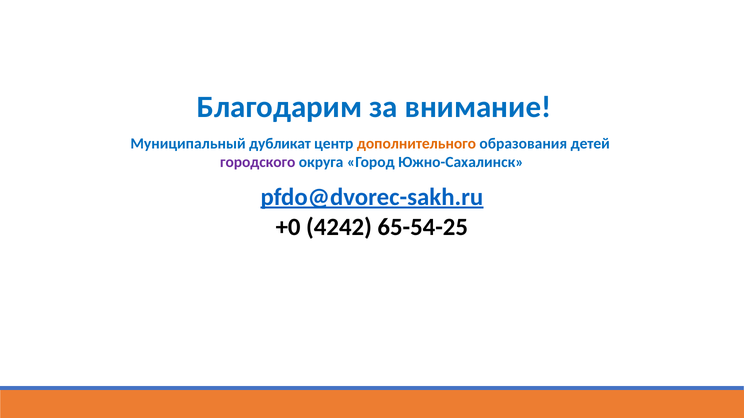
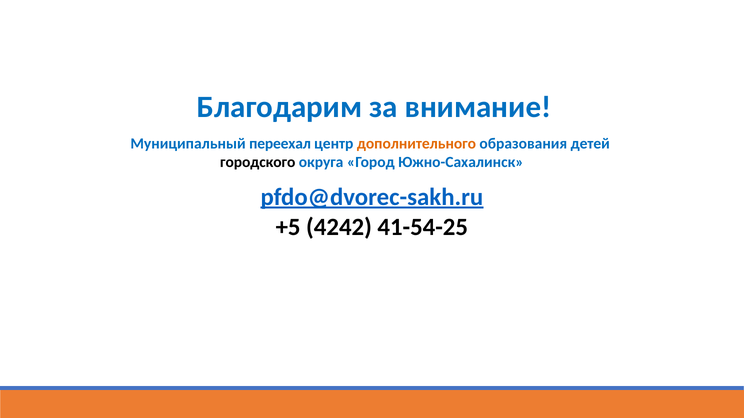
дубликат: дубликат -> переехал
городского colour: purple -> black
+0: +0 -> +5
65-54-25: 65-54-25 -> 41-54-25
